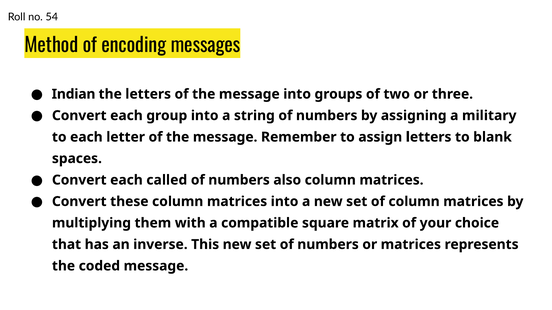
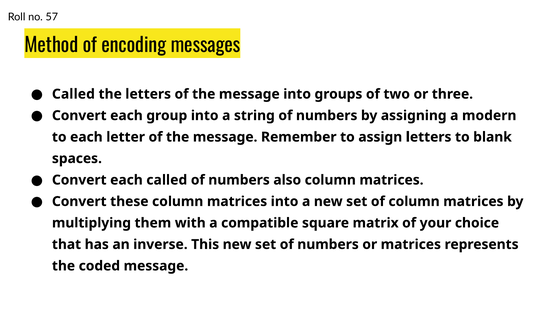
54: 54 -> 57
Indian at (74, 94): Indian -> Called
military: military -> modern
